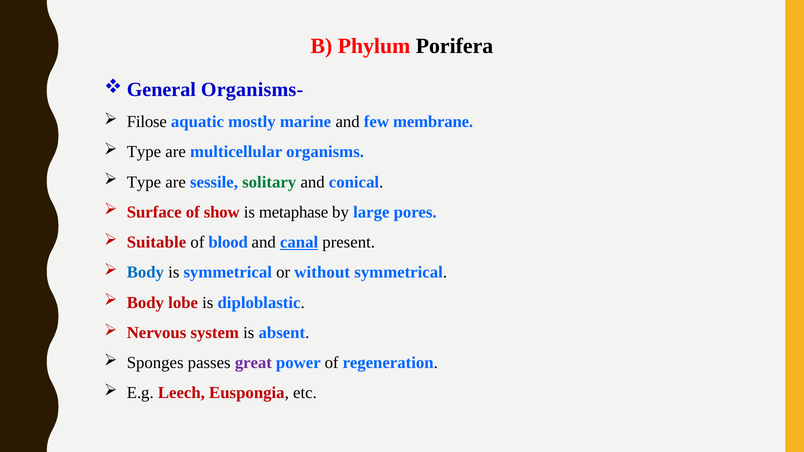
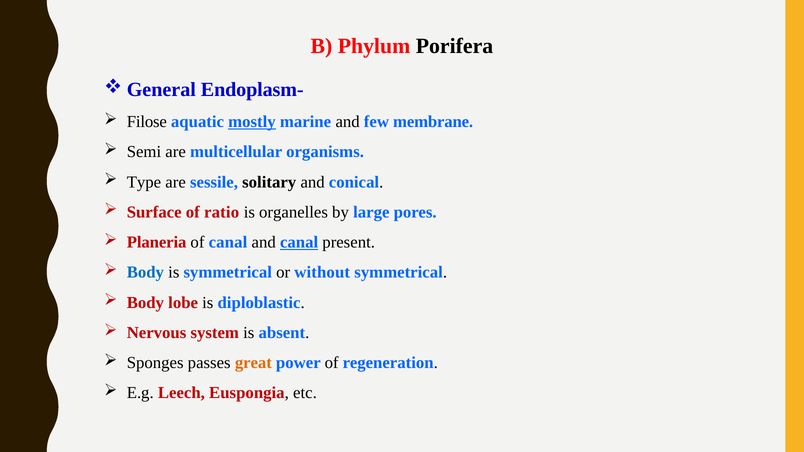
Organisms-: Organisms- -> Endoplasm-
mostly underline: none -> present
Type at (144, 152): Type -> Semi
solitary colour: green -> black
show: show -> ratio
metaphase: metaphase -> organelles
Suitable: Suitable -> Planeria
of blood: blood -> canal
great colour: purple -> orange
